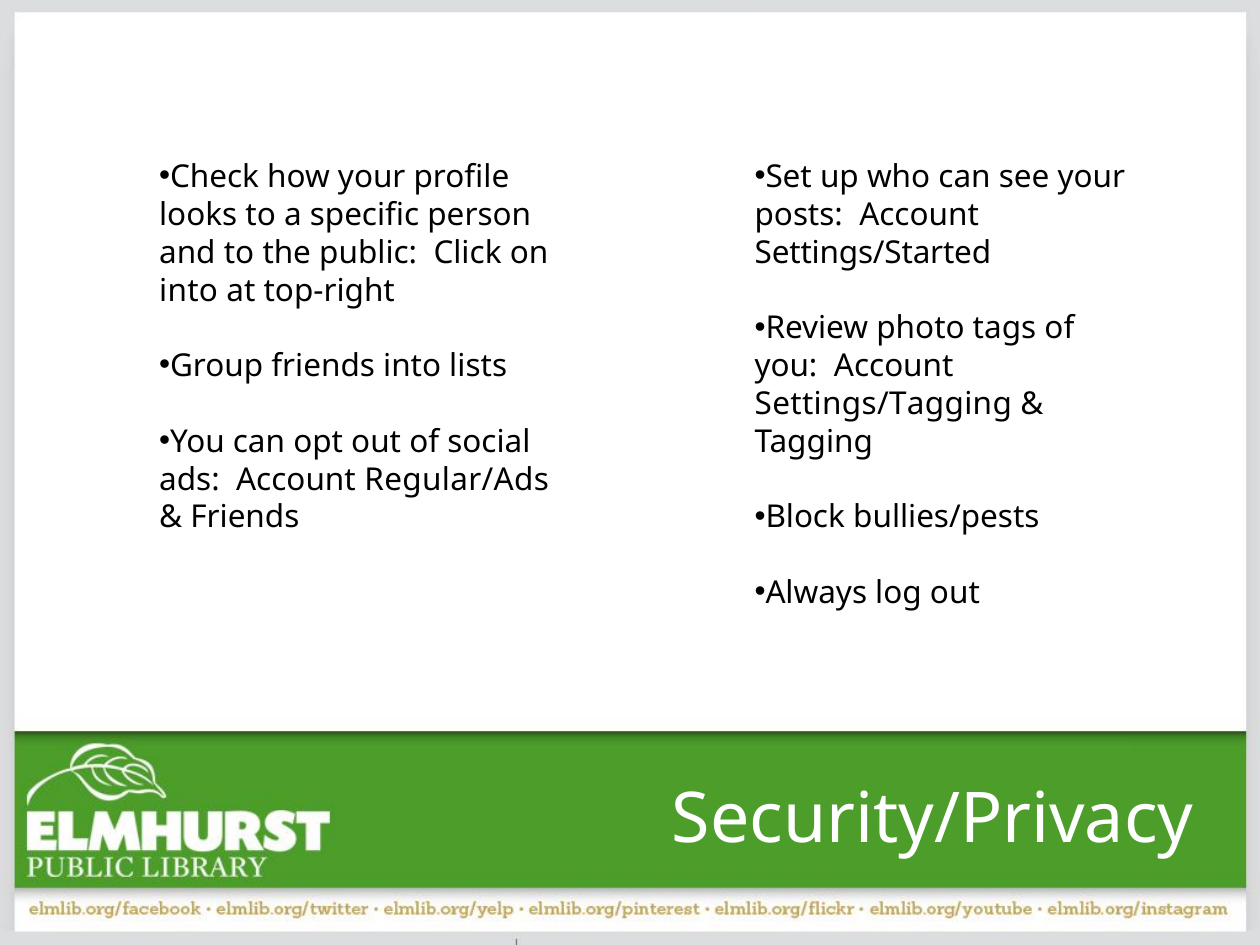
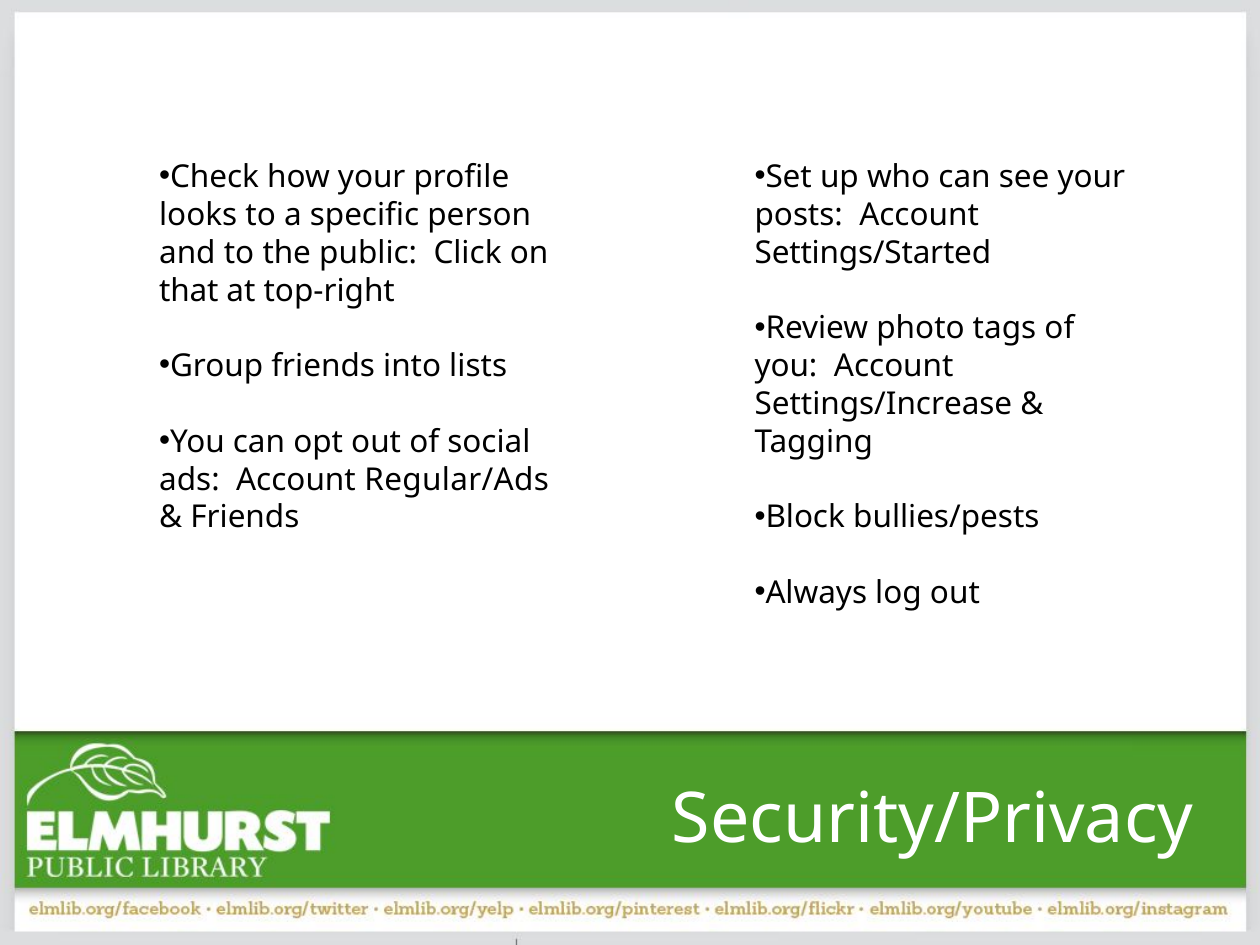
into at (189, 291): into -> that
Settings/Tagging: Settings/Tagging -> Settings/Increase
